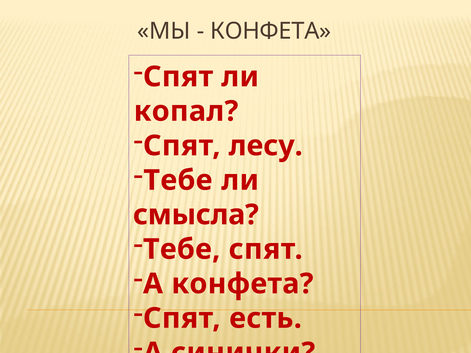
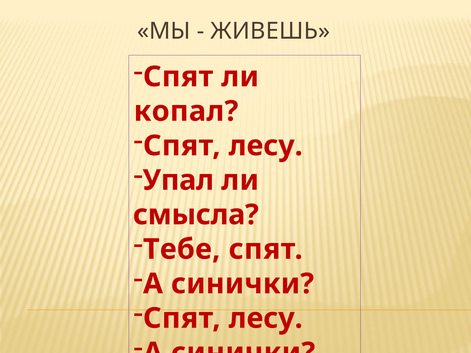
КОНФЕТА at (271, 31): КОНФЕТА -> ЖИВЕШЬ
Тебе at (178, 180): Тебе -> Упал
конфета at (242, 284): конфета -> синички
есть at (266, 319): есть -> лесу
